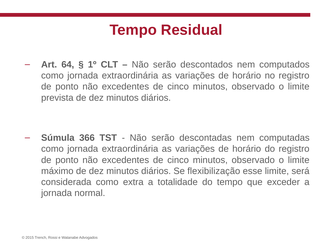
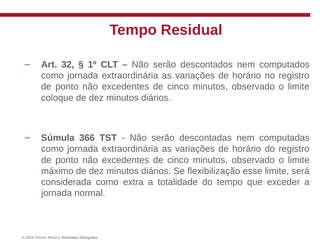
64: 64 -> 32
prevista: prevista -> coloque
